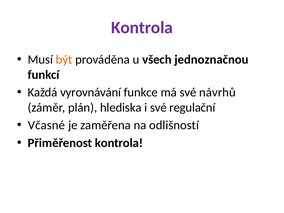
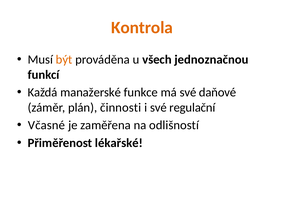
Kontrola at (142, 27) colour: purple -> orange
vyrovnávání: vyrovnávání -> manažerské
návrhů: návrhů -> daňové
hlediska: hlediska -> činnosti
Přiměřenost kontrola: kontrola -> lékařské
